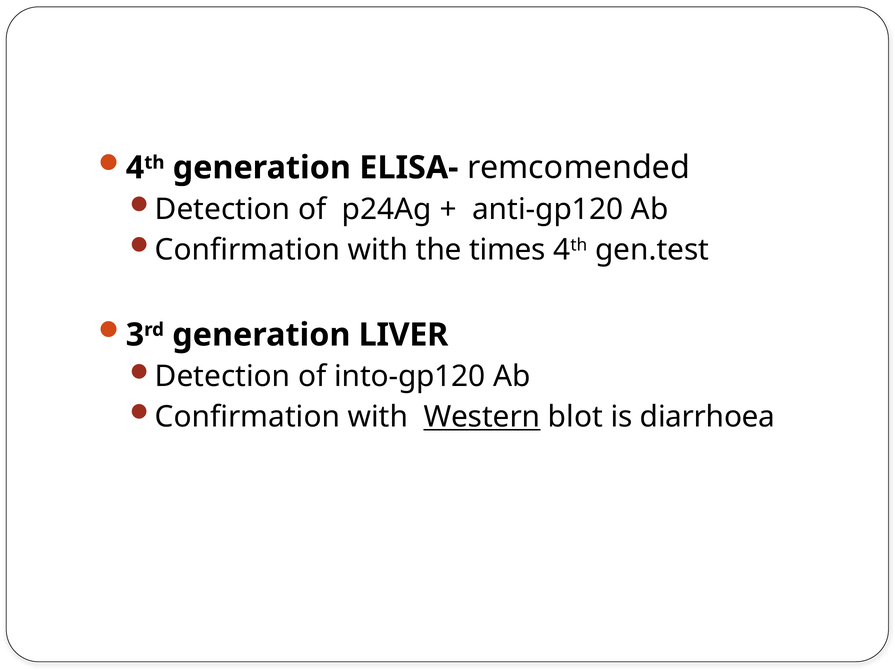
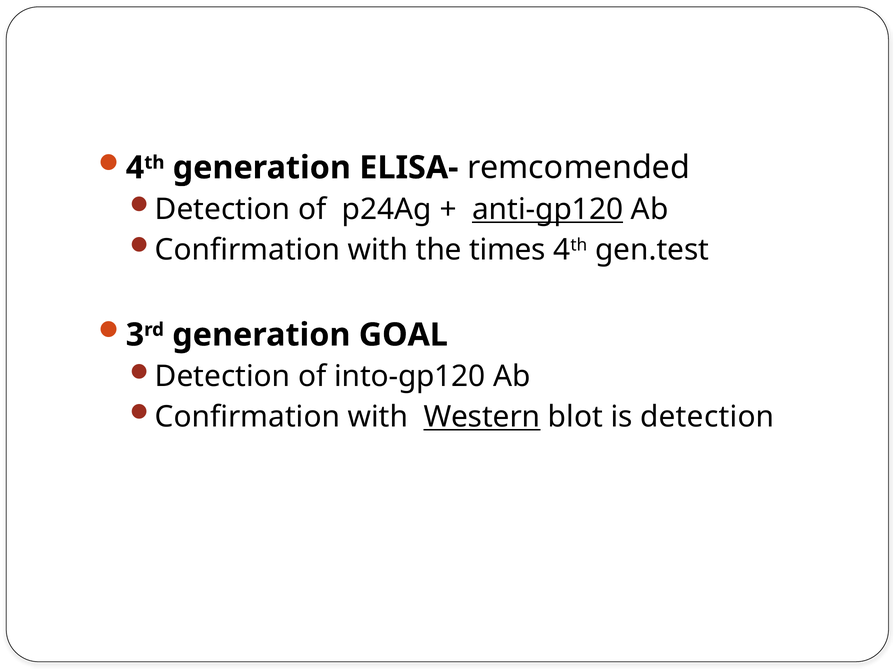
anti-gp120 underline: none -> present
LIVER: LIVER -> GOAL
is diarrhoea: diarrhoea -> detection
